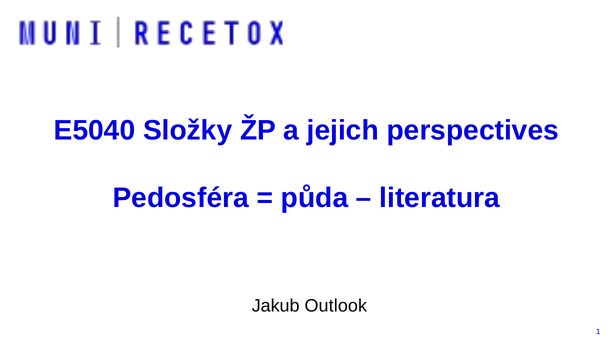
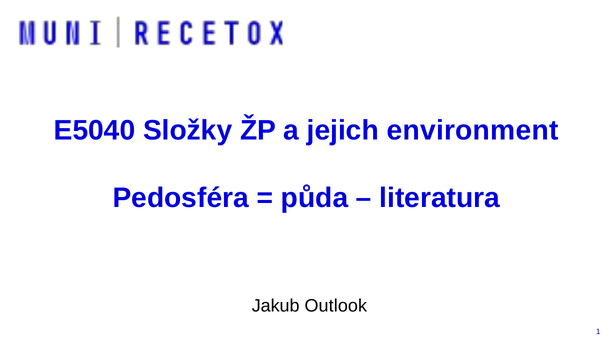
perspectives: perspectives -> environment
